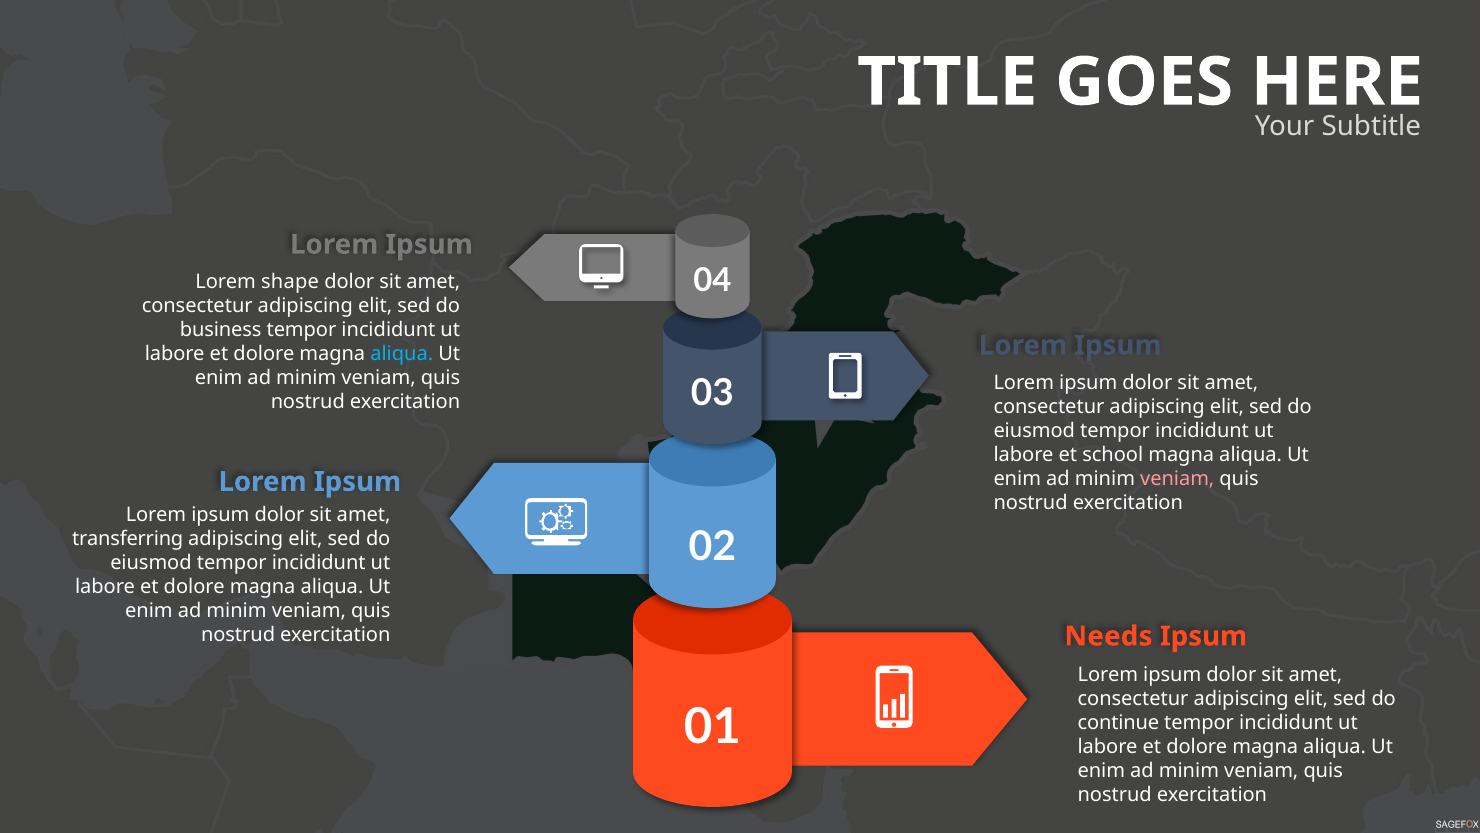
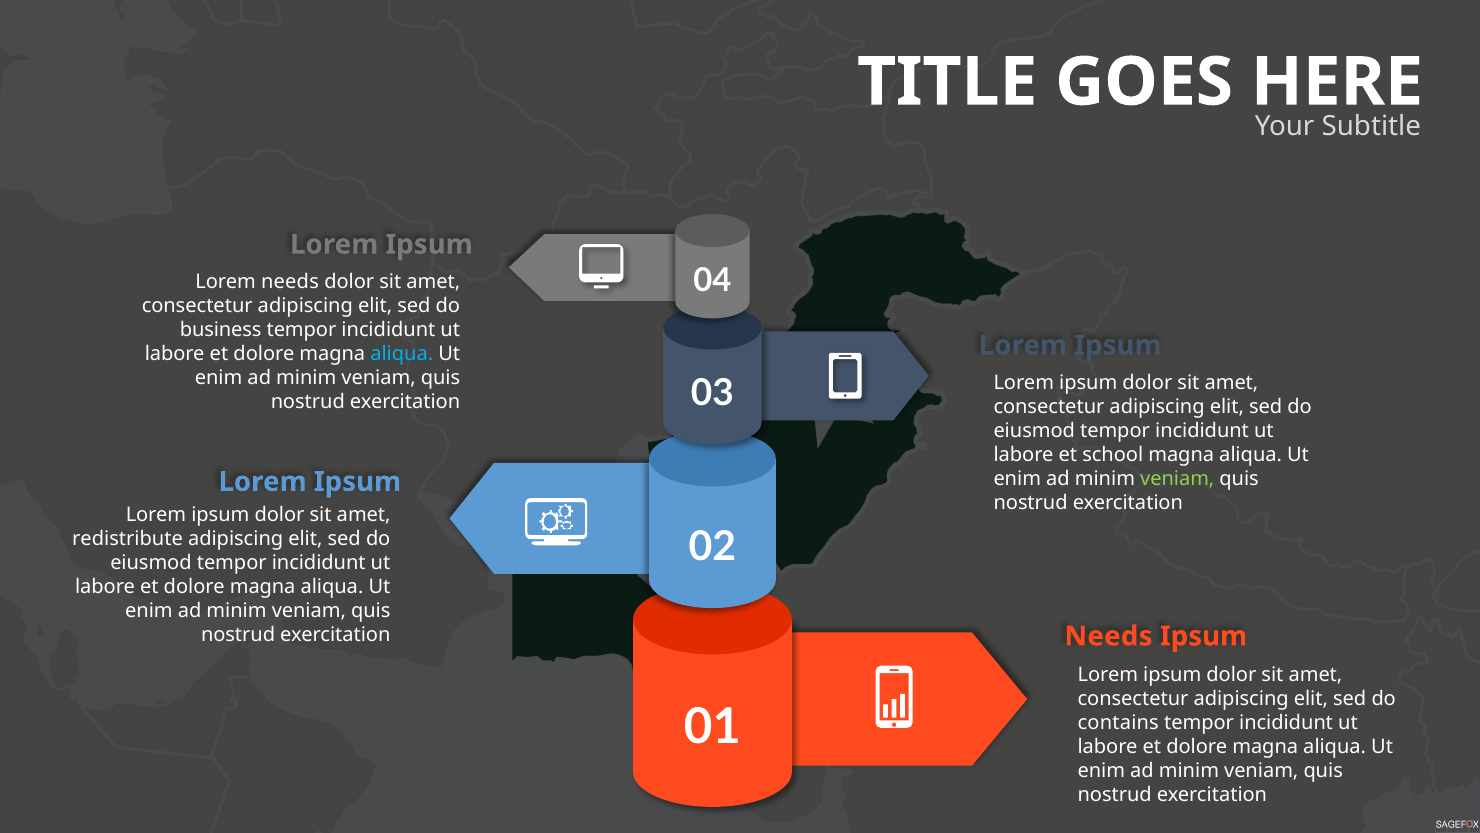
Lorem shape: shape -> needs
veniam at (1177, 479) colour: pink -> light green
transferring: transferring -> redistribute
continue: continue -> contains
